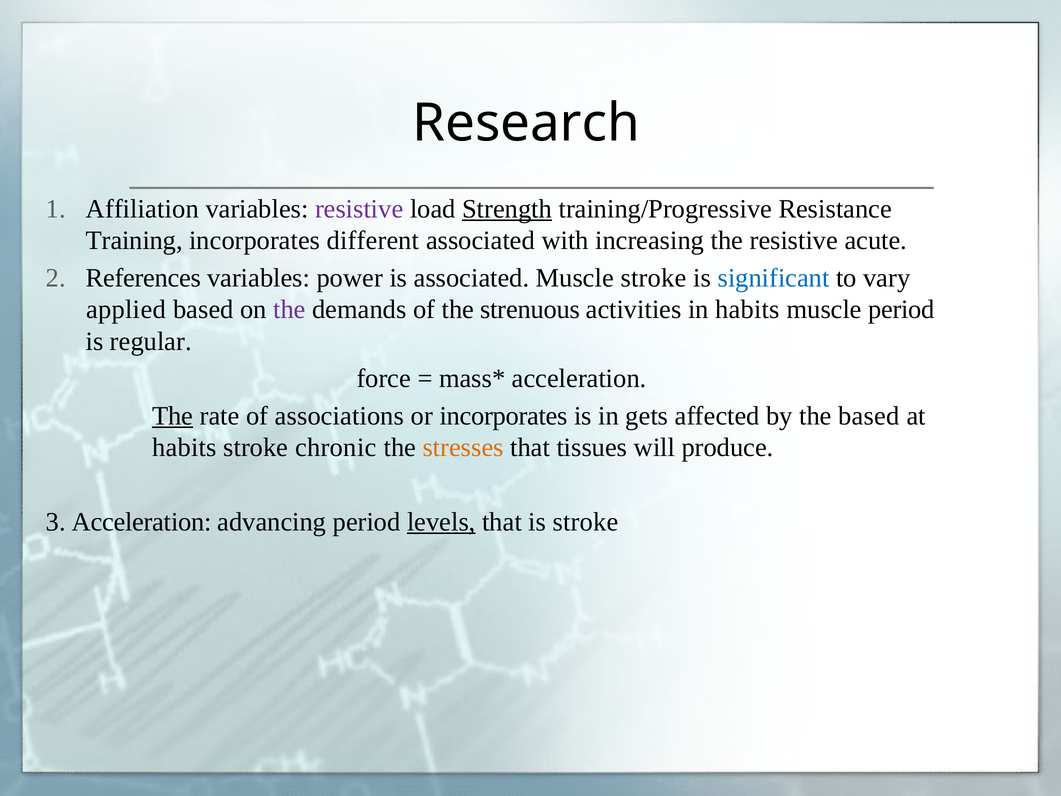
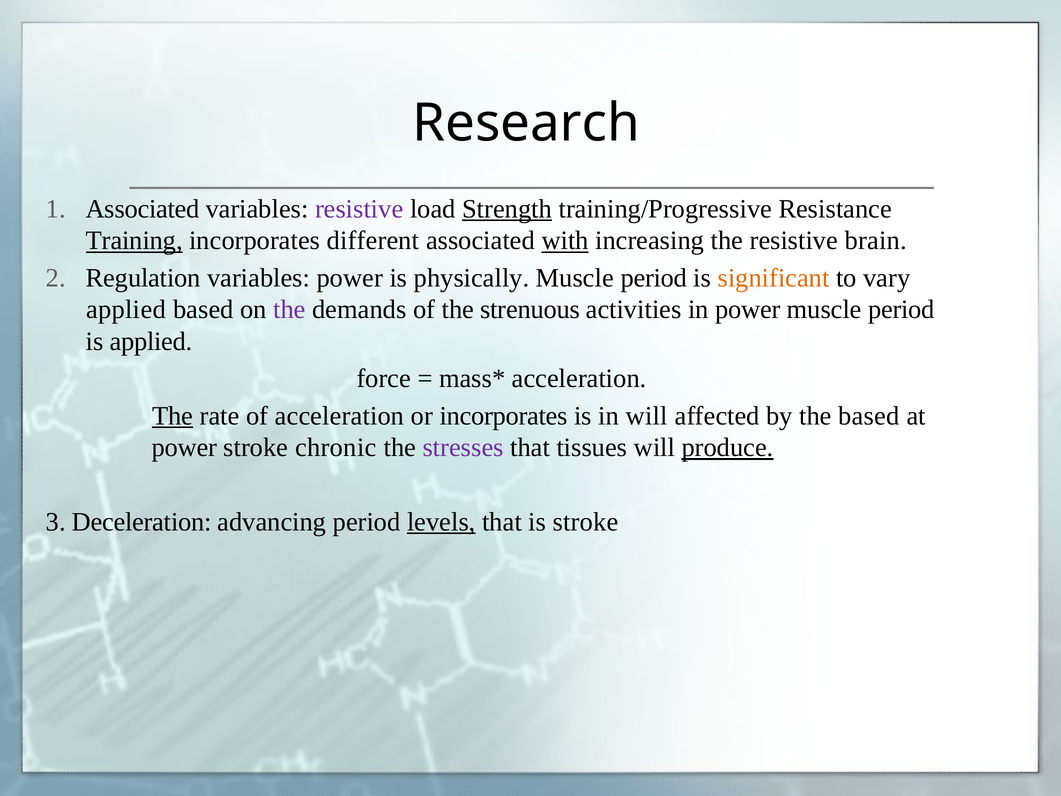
Affiliation at (142, 209): Affiliation -> Associated
Training underline: none -> present
with underline: none -> present
acute: acute -> brain
References: References -> Regulation
is associated: associated -> physically
stroke at (654, 278): stroke -> period
significant colour: blue -> orange
in habits: habits -> power
is regular: regular -> applied
of associations: associations -> acceleration
in gets: gets -> will
habits at (184, 447): habits -> power
stresses colour: orange -> purple
produce underline: none -> present
3 Acceleration: Acceleration -> Deceleration
